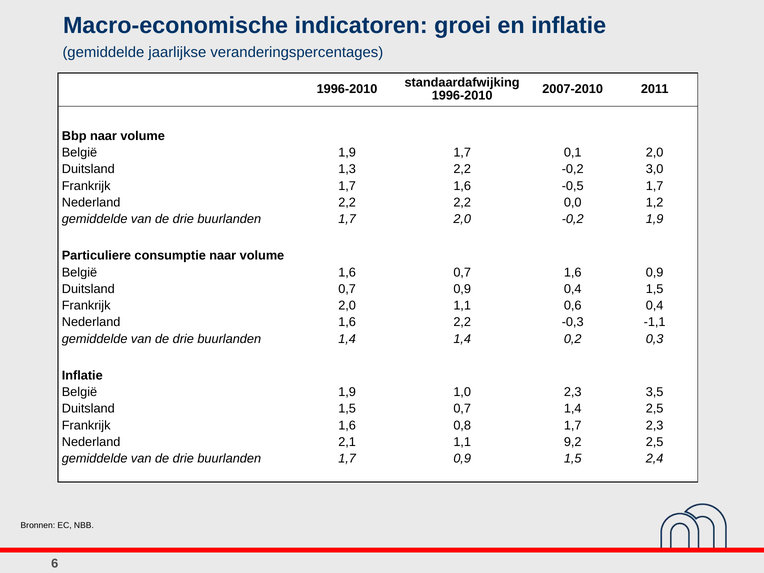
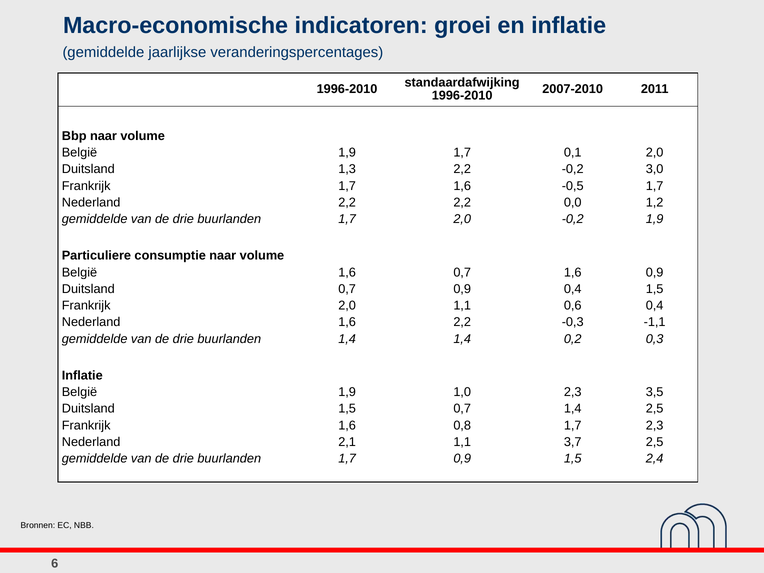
9,2: 9,2 -> 3,7
